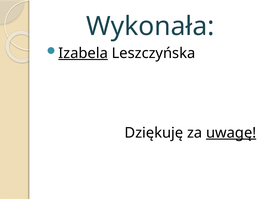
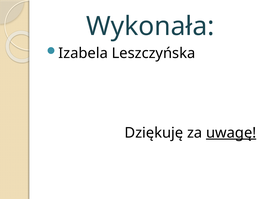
Izabela underline: present -> none
